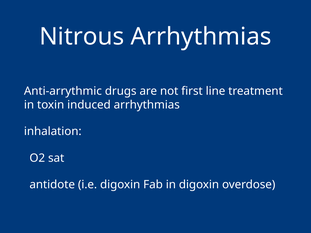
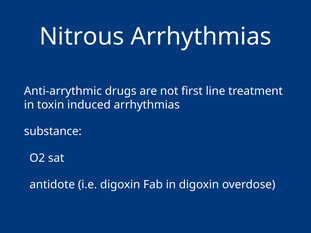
inhalation: inhalation -> substance
